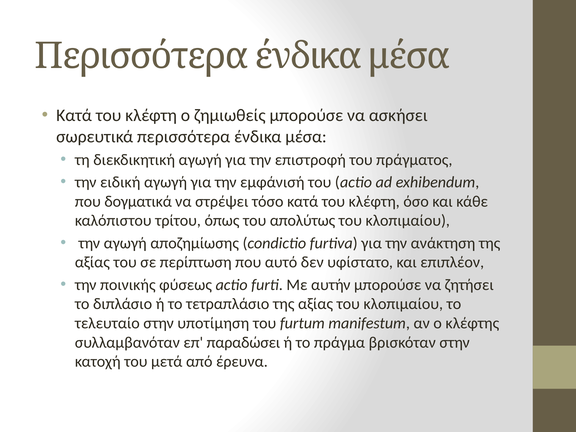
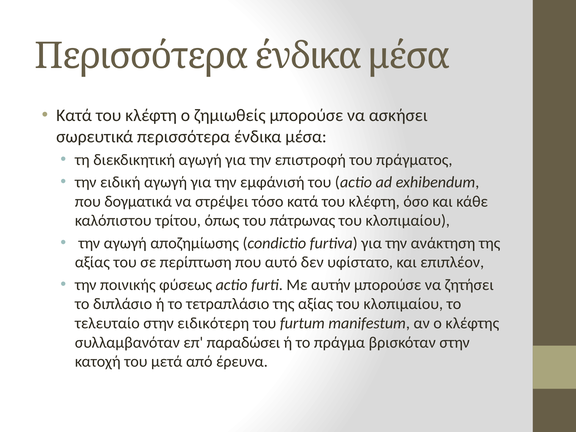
απολύτως: απολύτως -> πάτρωνας
υποτίμηση: υποτίμηση -> ειδικότερη
